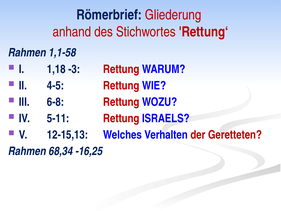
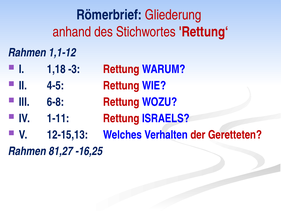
1,1-58: 1,1-58 -> 1,1-12
5-11: 5-11 -> 1-11
68,34: 68,34 -> 81,27
